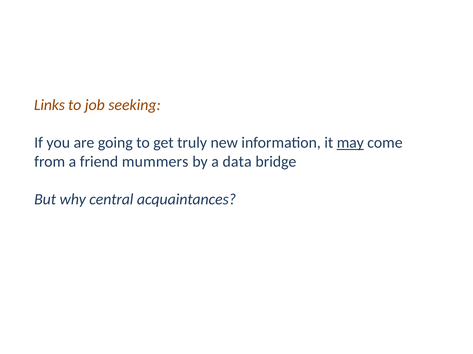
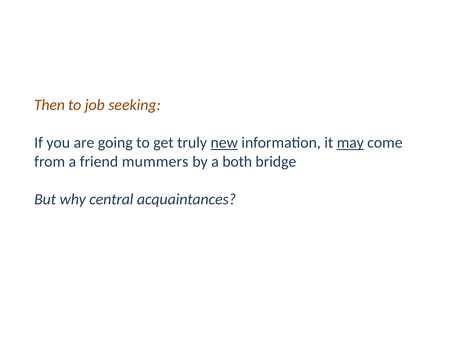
Links: Links -> Then
new underline: none -> present
data: data -> both
